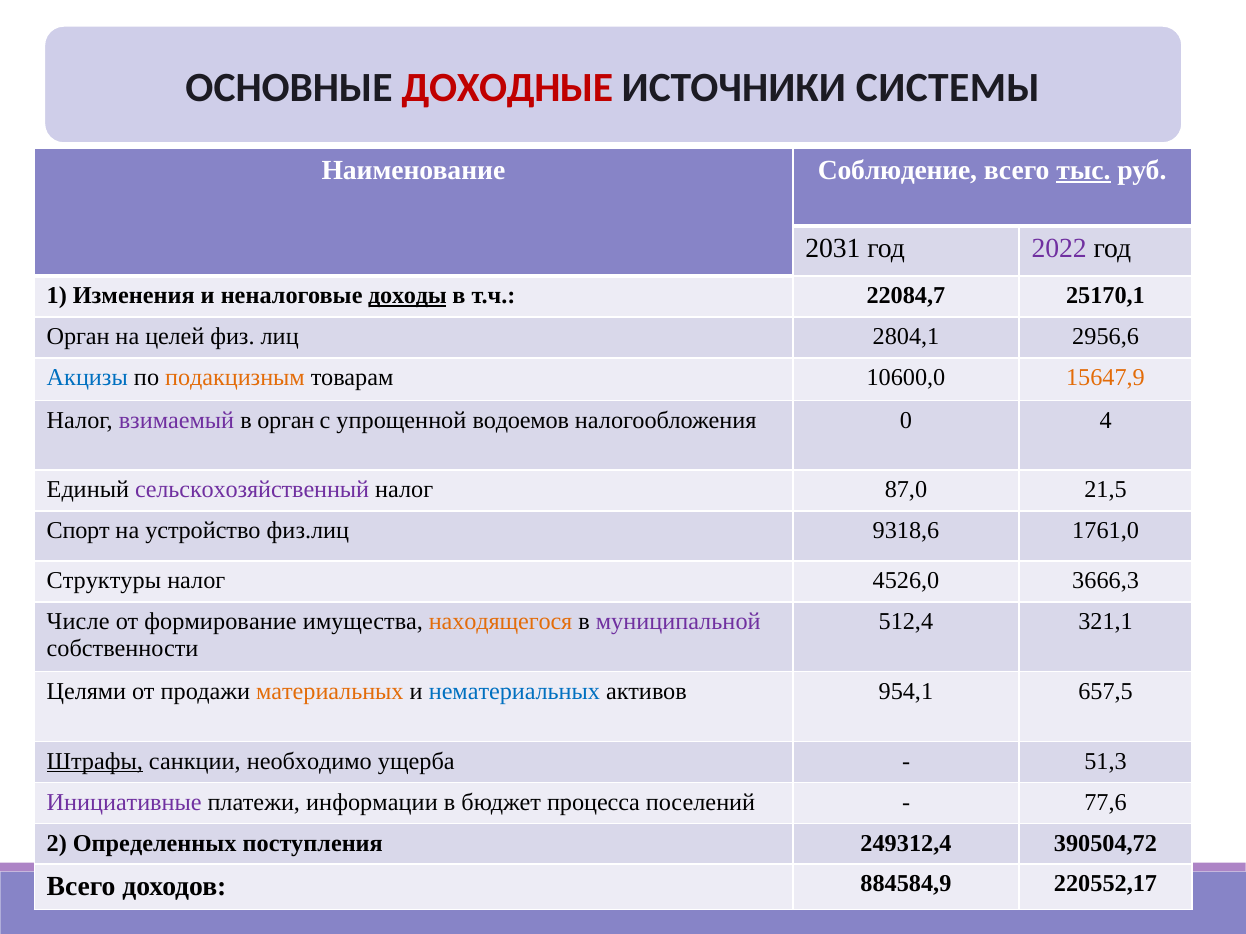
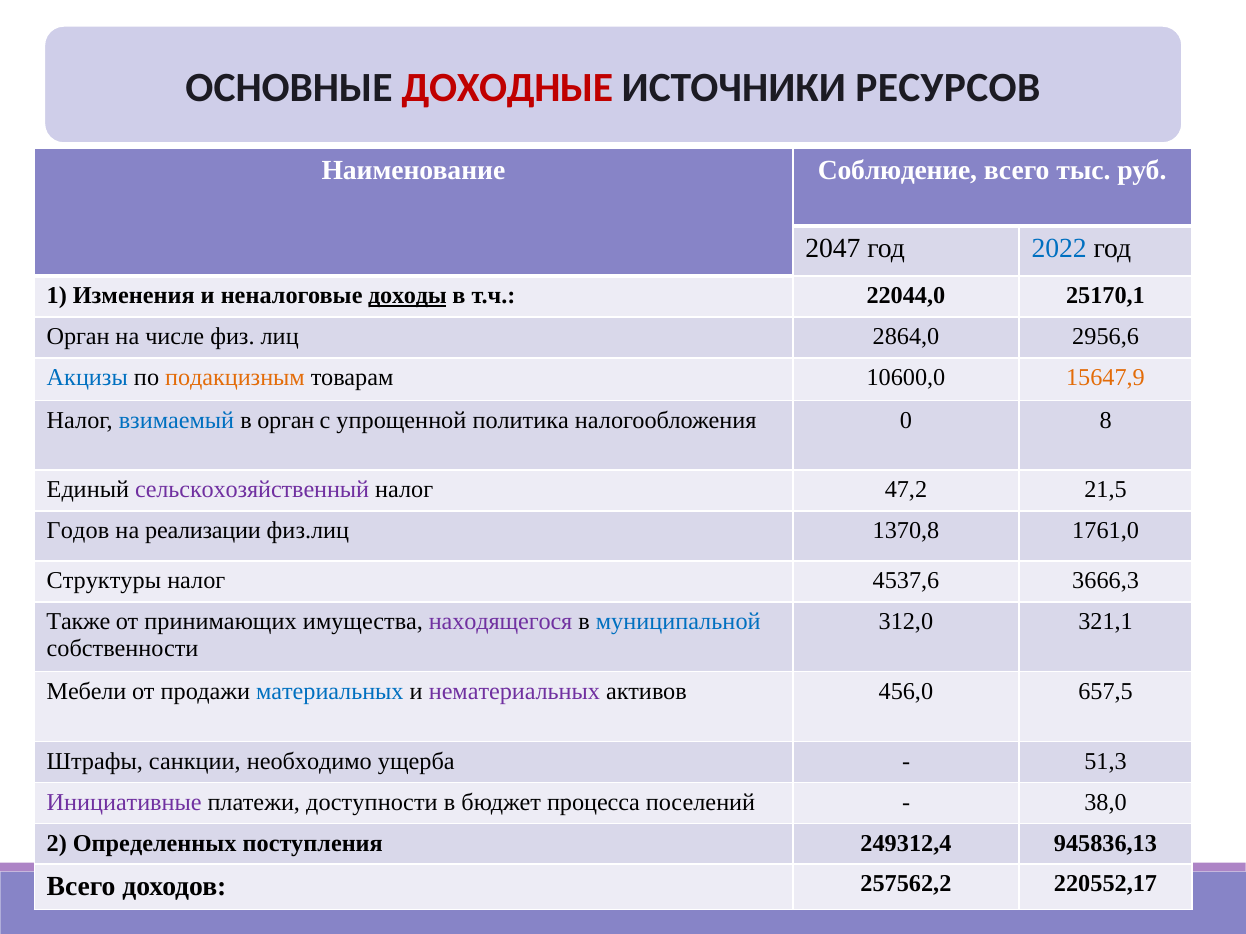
СИСТЕМЫ: СИСТЕМЫ -> РЕСУРСОВ
тыс underline: present -> none
2031: 2031 -> 2047
2022 colour: purple -> blue
22084,7: 22084,7 -> 22044,0
целей: целей -> числе
2804,1: 2804,1 -> 2864,0
взимаемый colour: purple -> blue
водоемов: водоемов -> политика
4: 4 -> 8
87,0: 87,0 -> 47,2
Спорт: Спорт -> Годов
устройство: устройство -> реализации
9318,6: 9318,6 -> 1370,8
4526,0: 4526,0 -> 4537,6
Числе: Числе -> Также
формирование: формирование -> принимающих
находящегося colour: orange -> purple
муниципальной colour: purple -> blue
512,4: 512,4 -> 312,0
Целями: Целями -> Мебели
материальных colour: orange -> blue
нематериальных colour: blue -> purple
954,1: 954,1 -> 456,0
Штрафы underline: present -> none
информации: информации -> доступности
77,6: 77,6 -> 38,0
390504,72: 390504,72 -> 945836,13
884584,9: 884584,9 -> 257562,2
